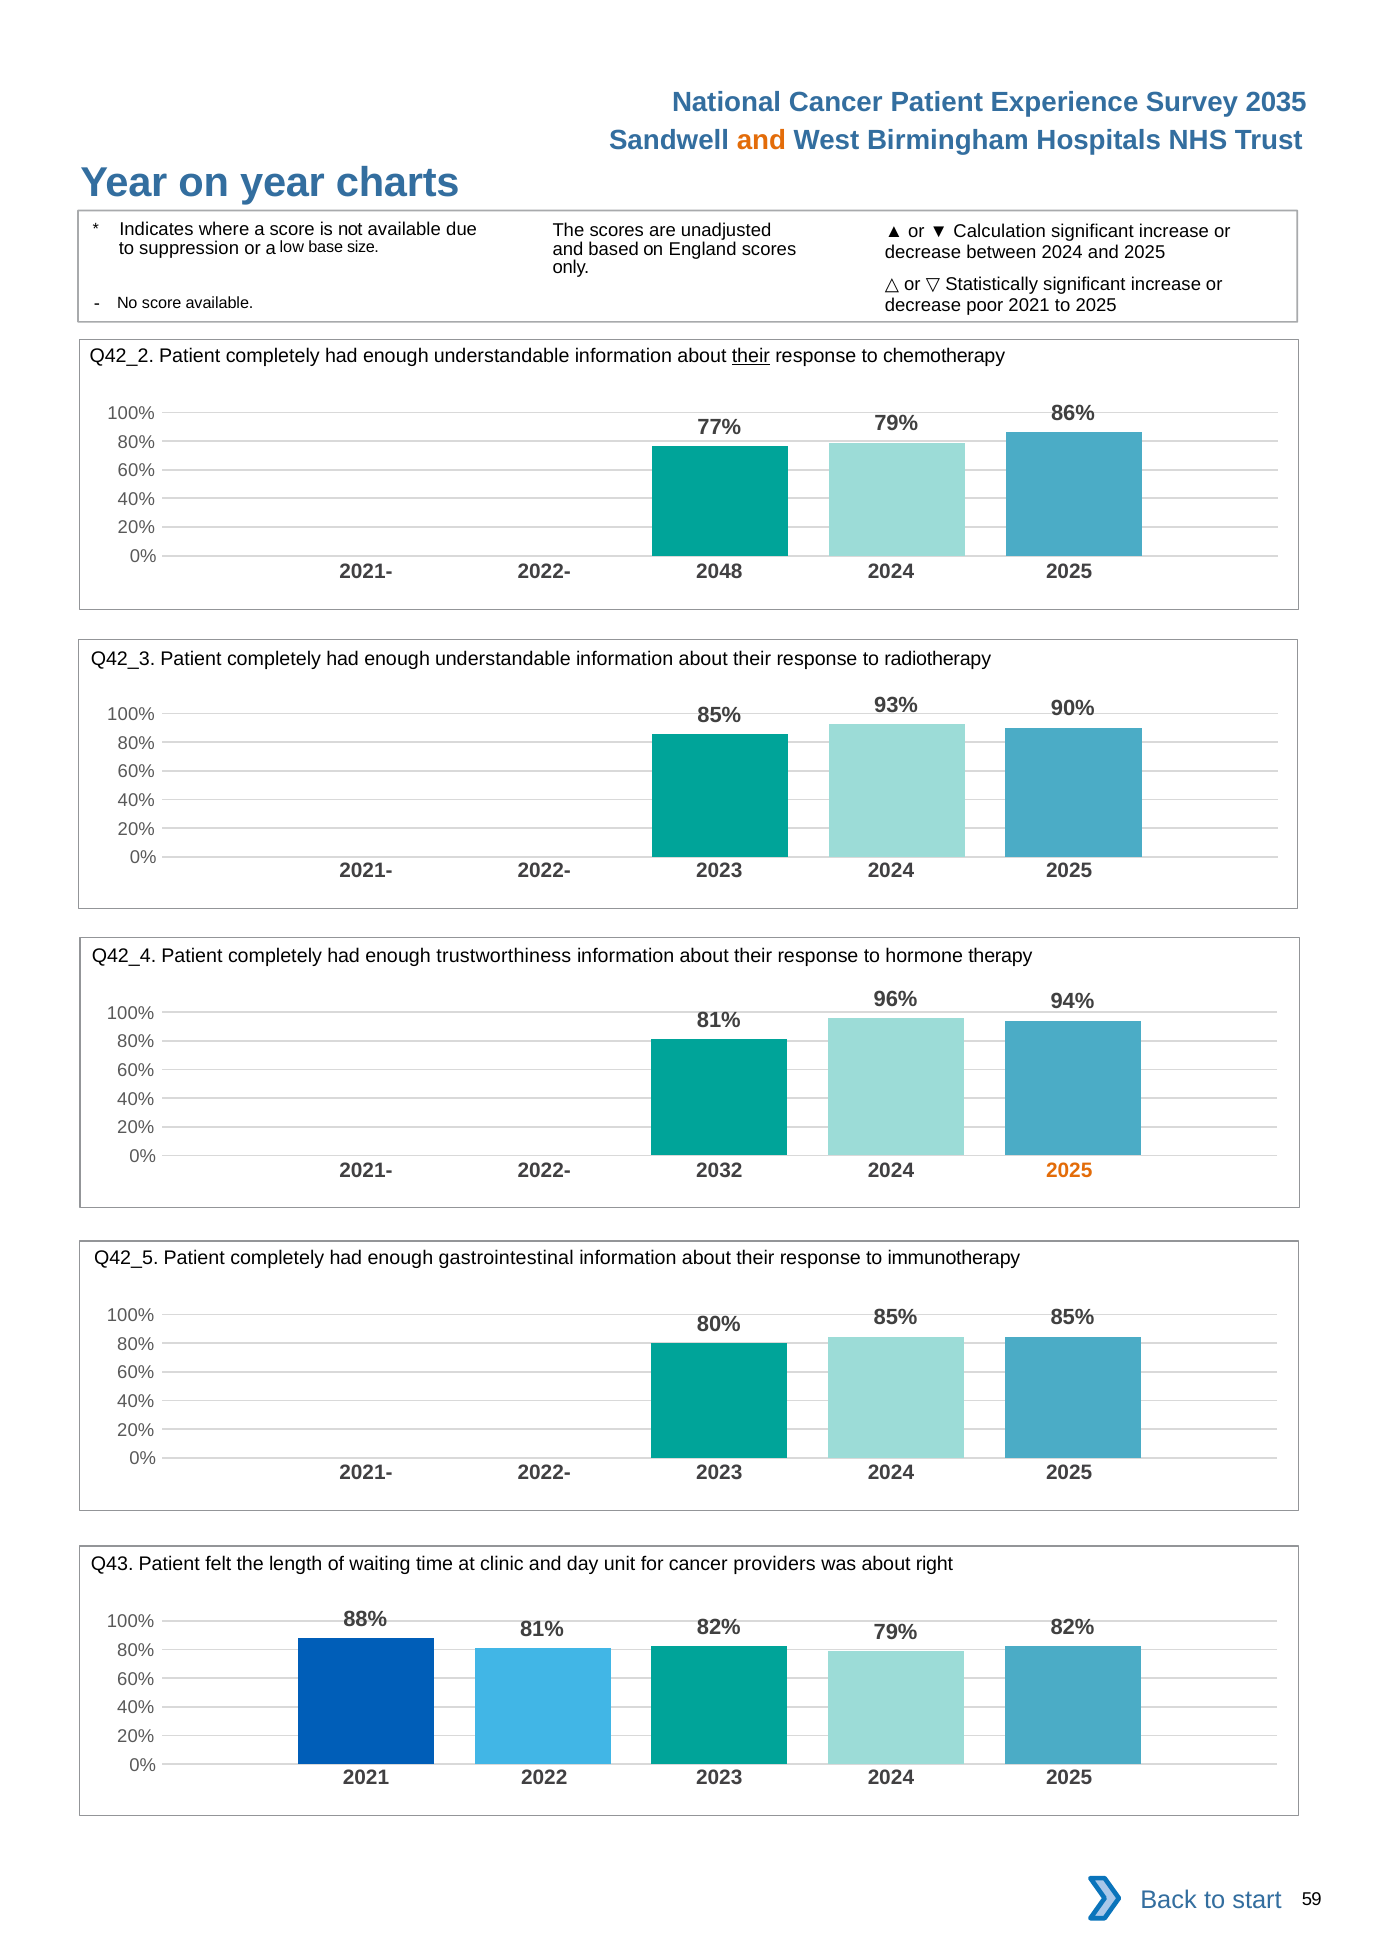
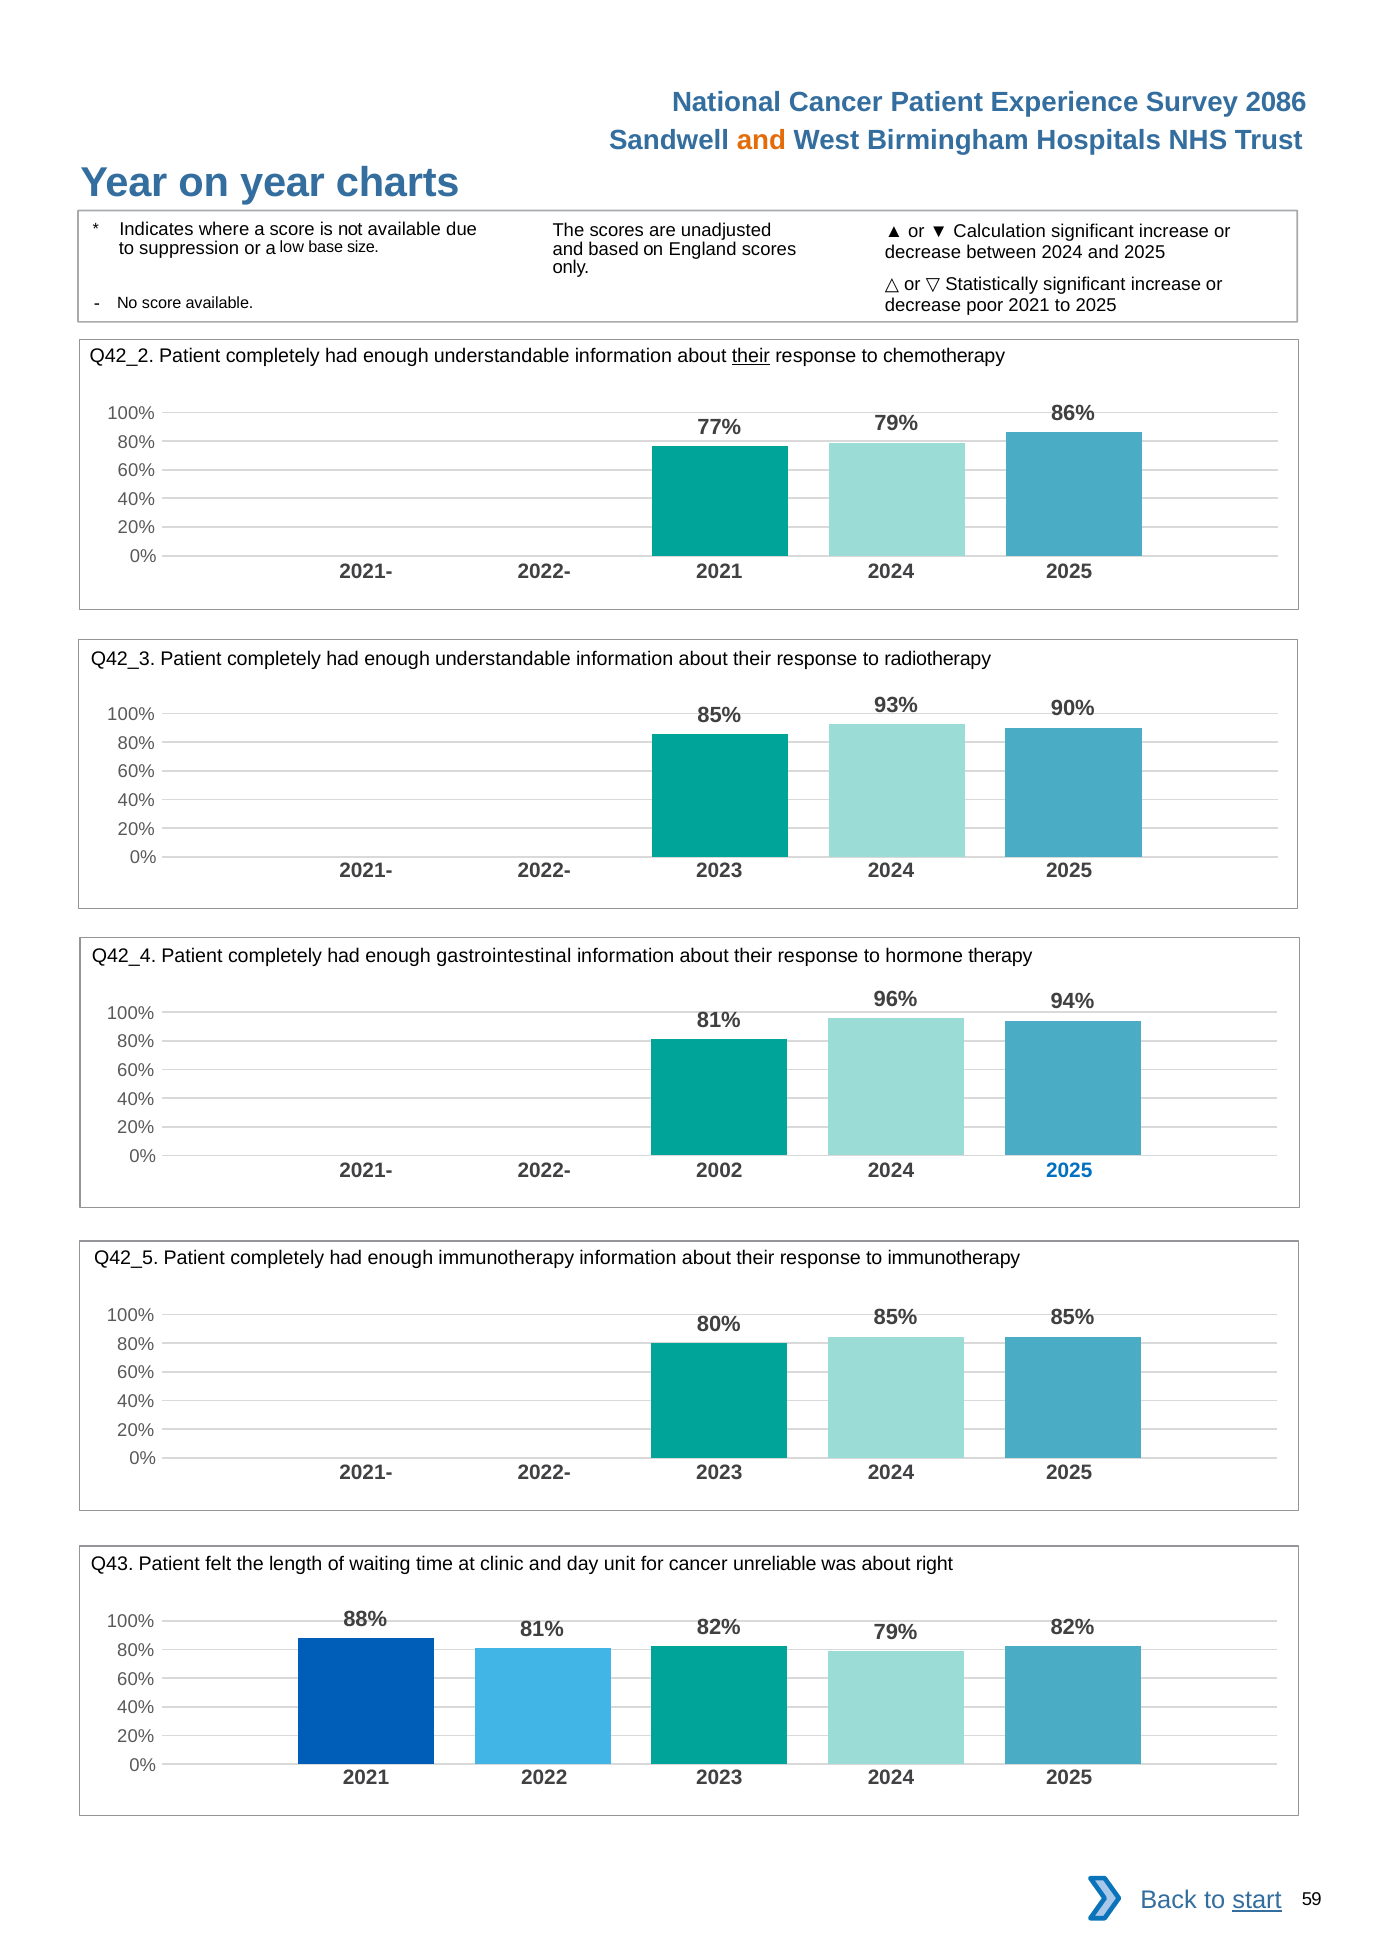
2035: 2035 -> 2086
2022- 2048: 2048 -> 2021
trustworthiness: trustworthiness -> gastrointestinal
2032: 2032 -> 2002
2025 at (1069, 1170) colour: orange -> blue
enough gastrointestinal: gastrointestinal -> immunotherapy
providers: providers -> unreliable
start underline: none -> present
